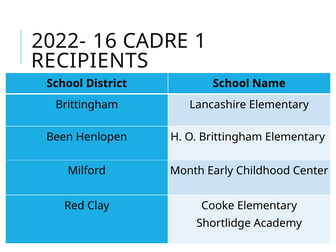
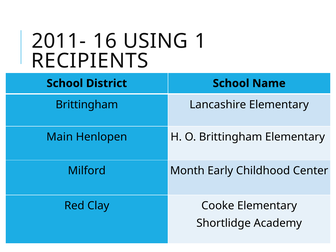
2022-: 2022- -> 2011-
CADRE: CADRE -> USING
Been: Been -> Main
